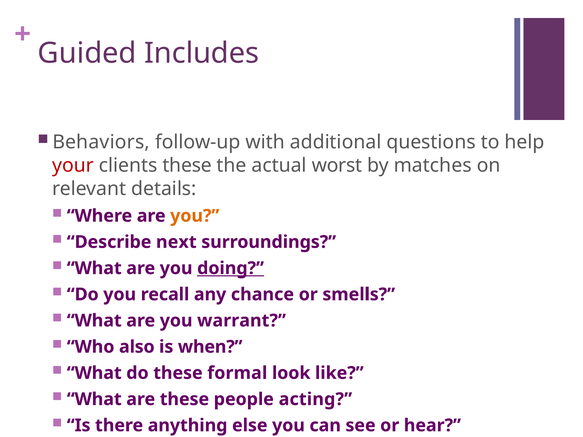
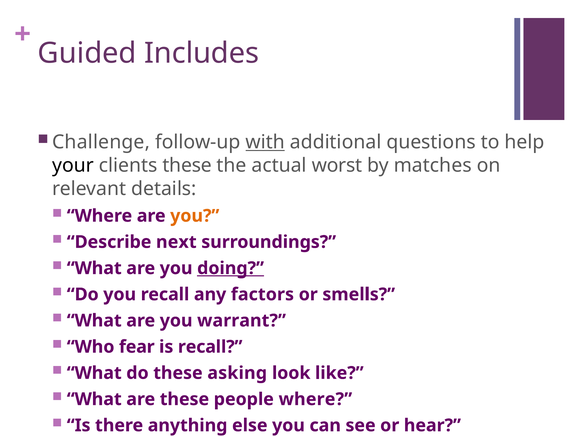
Behaviors: Behaviors -> Challenge
with underline: none -> present
your colour: red -> black
chance: chance -> factors
also: also -> fear
is when: when -> recall
formal: formal -> asking
people acting: acting -> where
